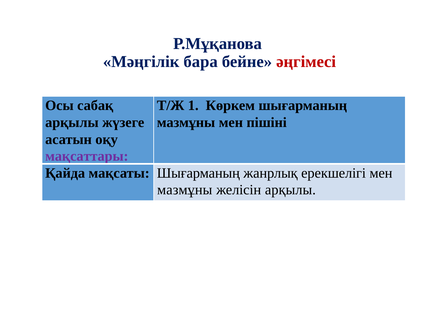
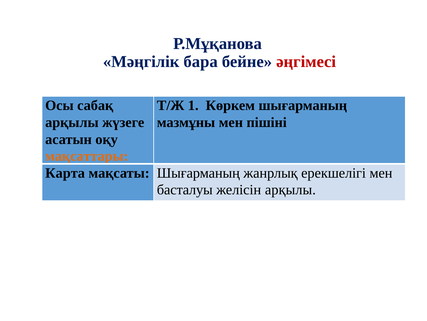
мақсаттары colour: purple -> orange
Қайда: Қайда -> Карта
мазмұны at (185, 189): мазмұны -> басталуы
